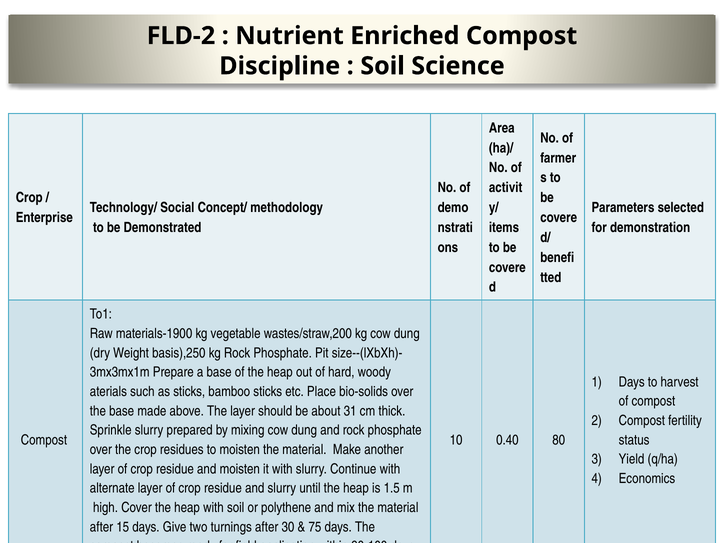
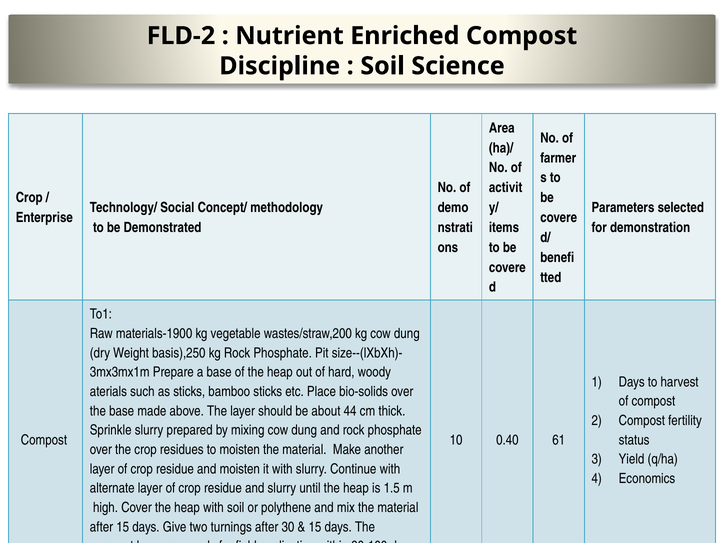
31: 31 -> 44
80: 80 -> 61
75 at (315, 527): 75 -> 15
